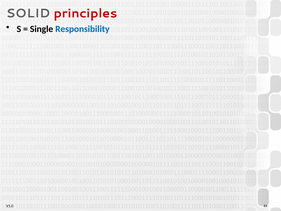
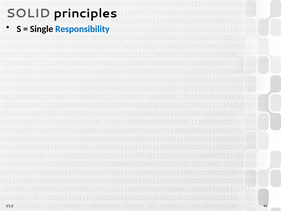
principles colour: red -> black
